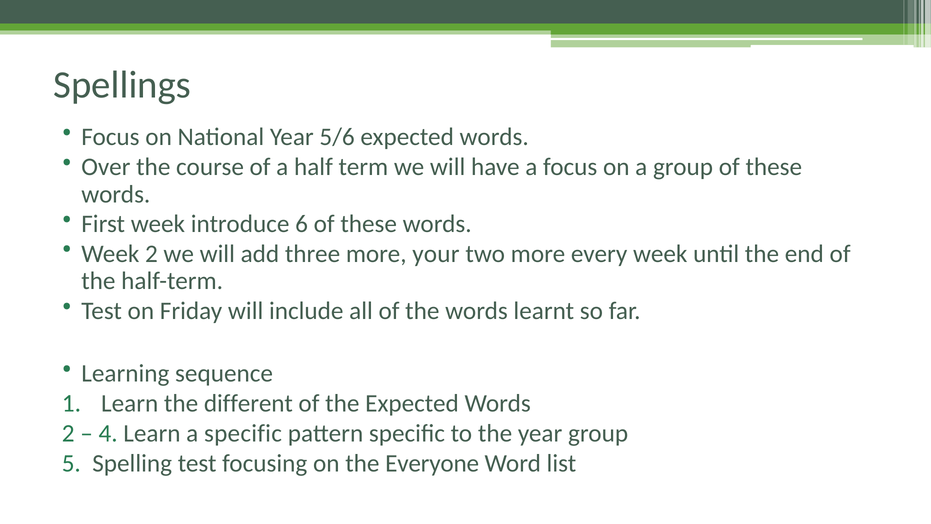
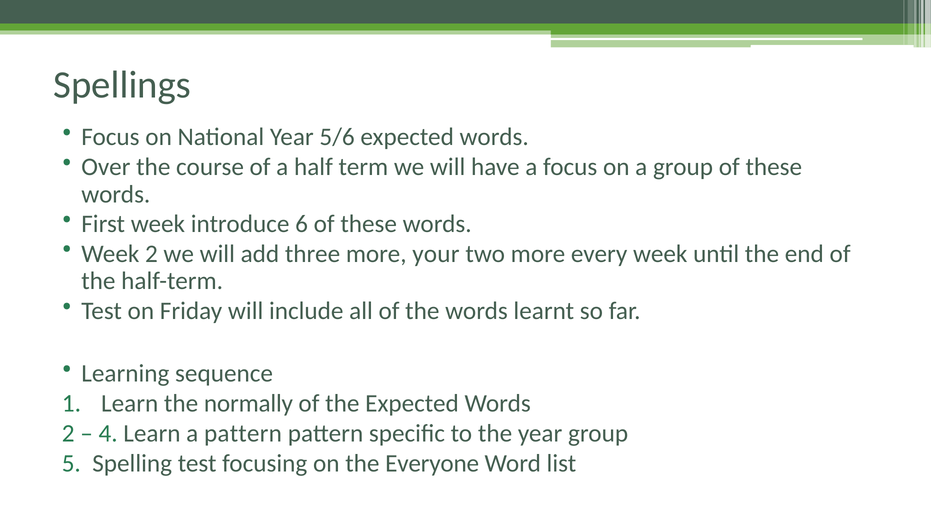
different: different -> normally
a specific: specific -> pattern
